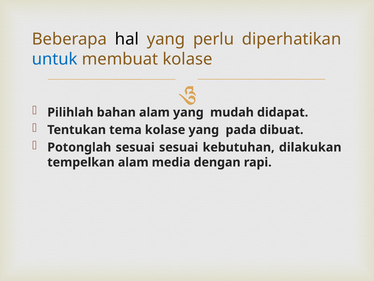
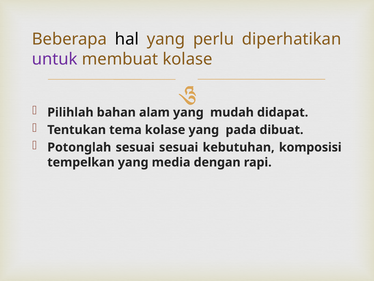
untuk colour: blue -> purple
dilakukan: dilakukan -> komposisi
tempelkan alam: alam -> yang
